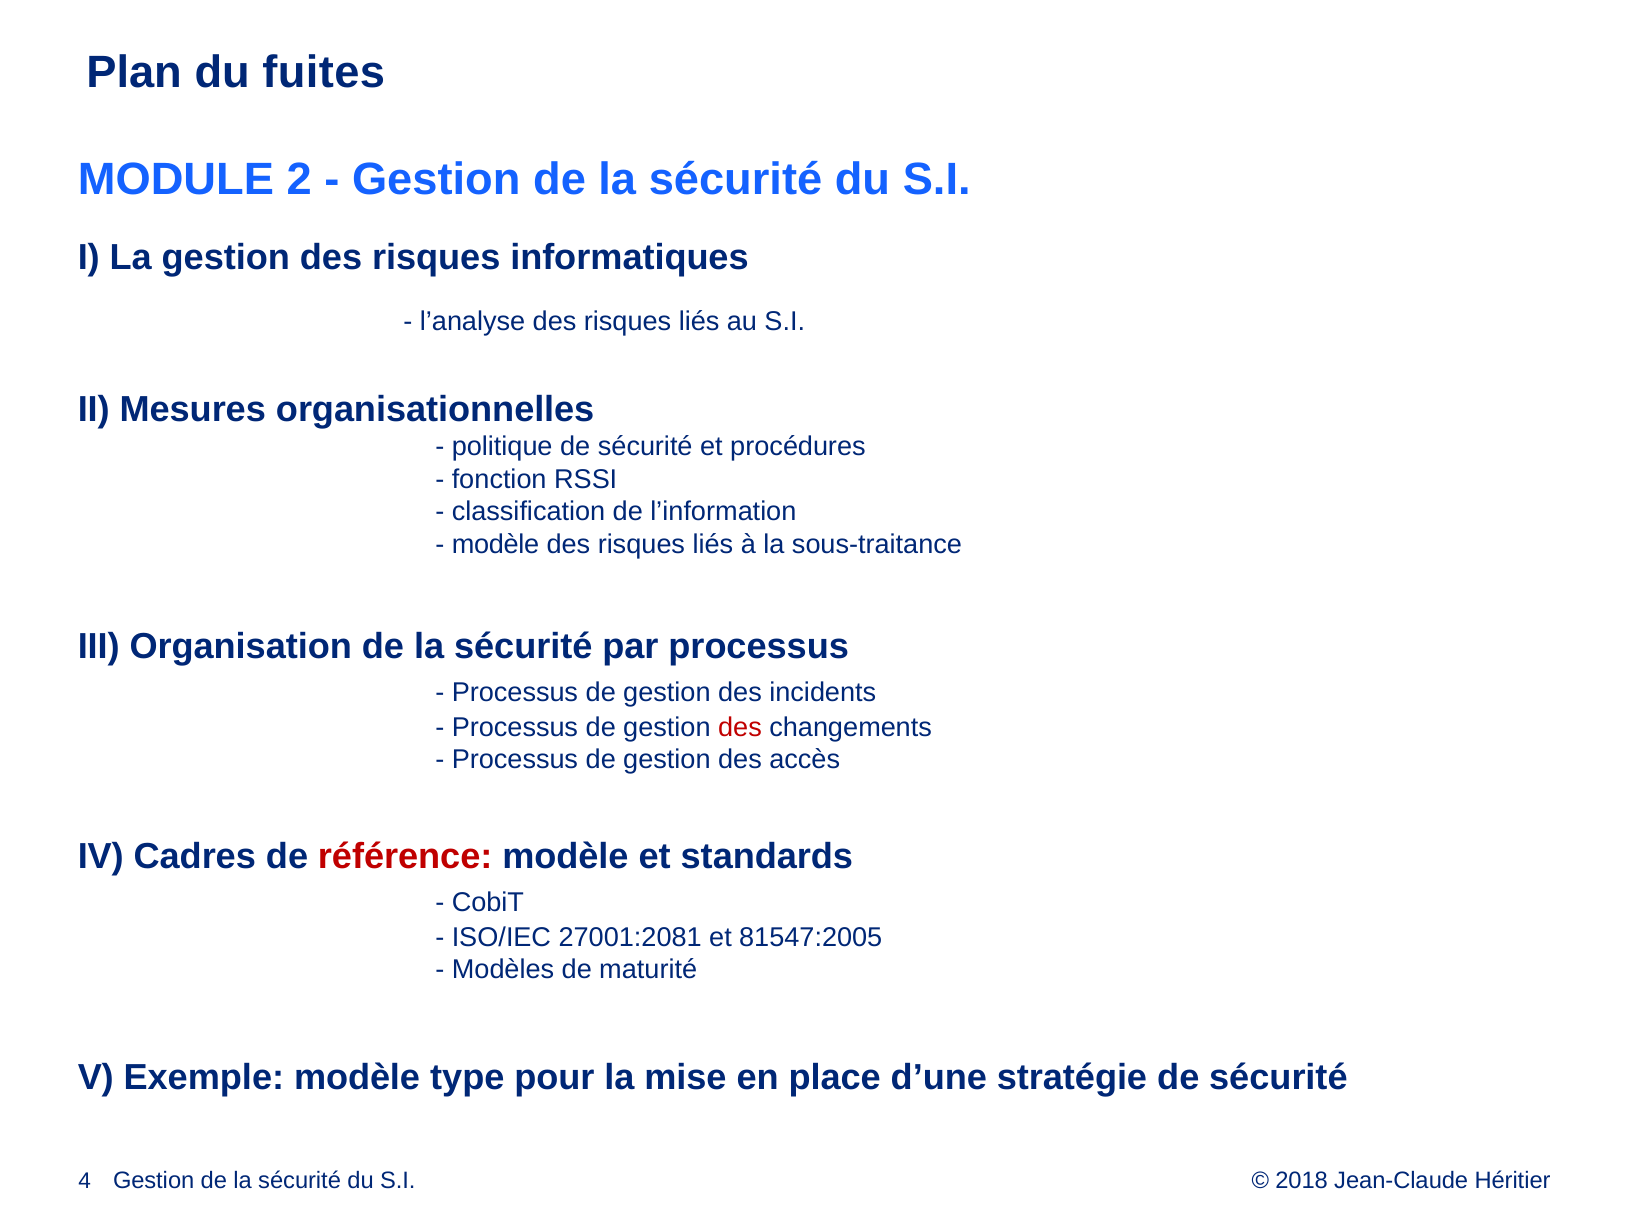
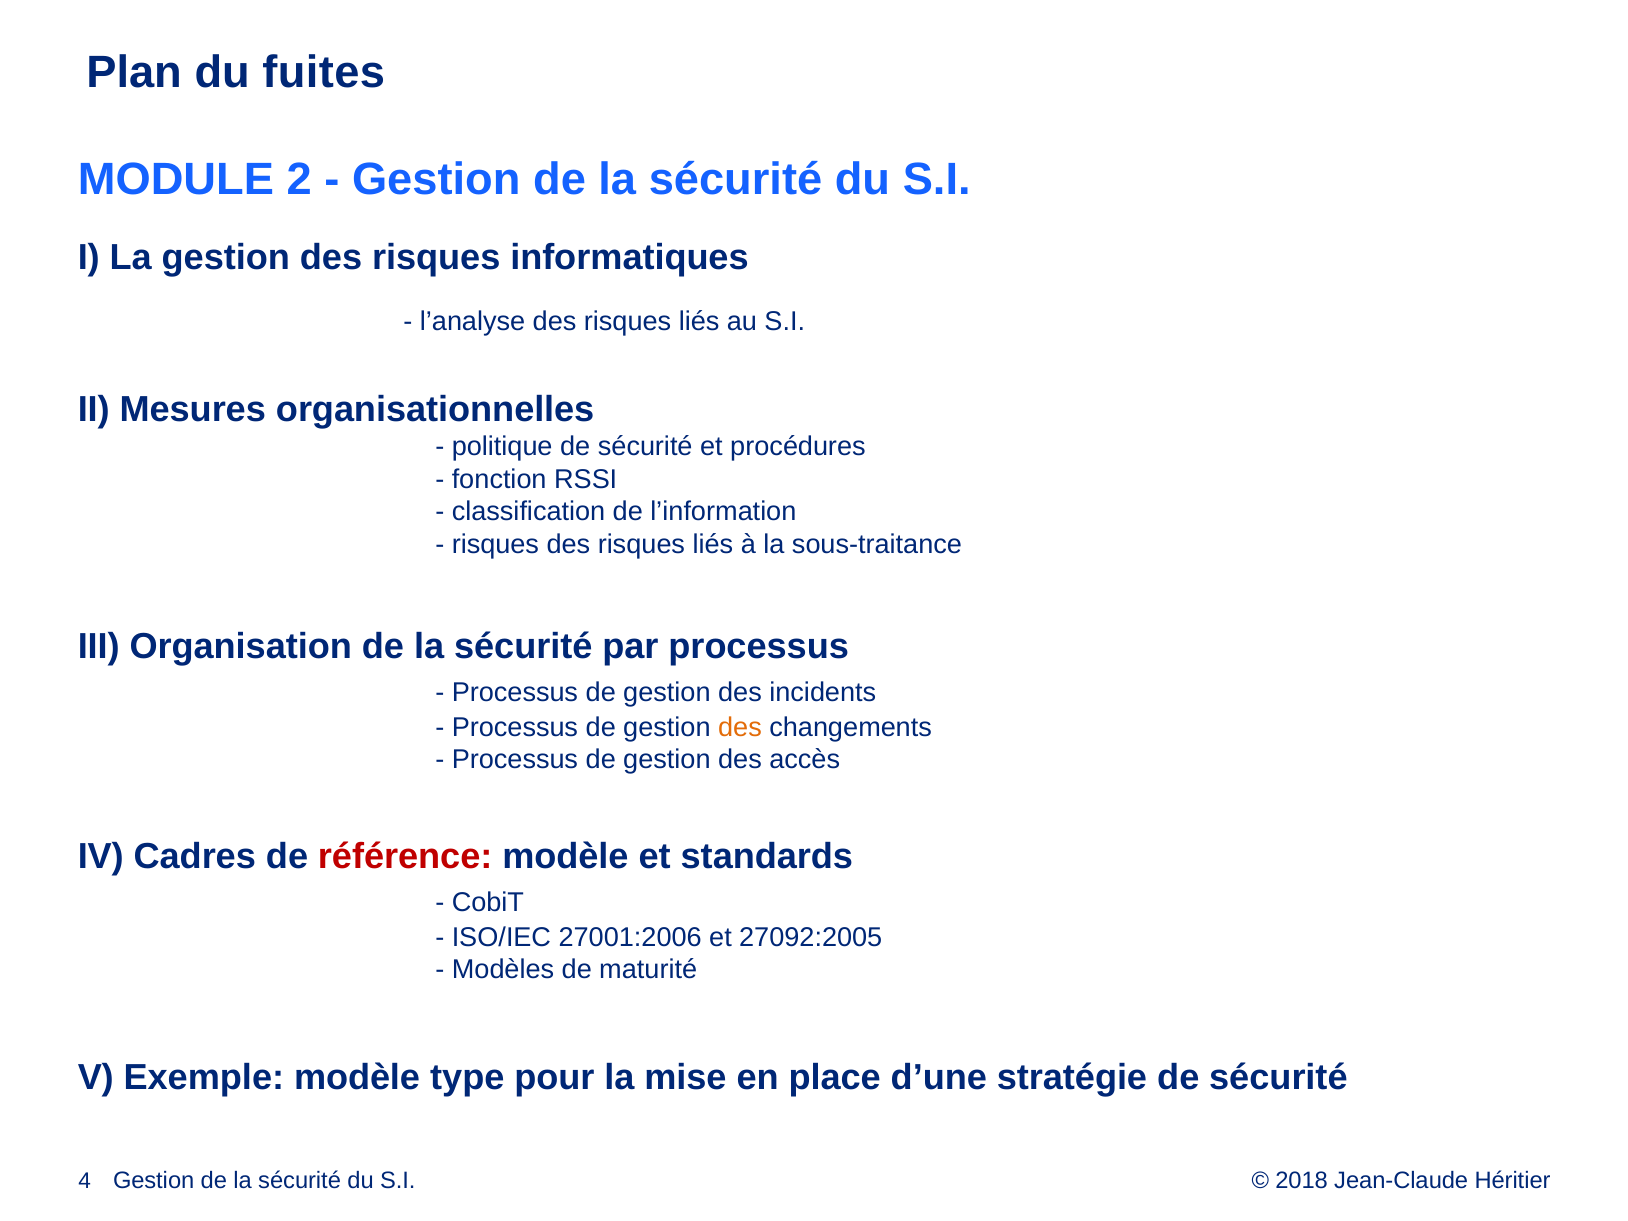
modèle at (496, 544): modèle -> risques
des at (740, 727) colour: red -> orange
27001:2081: 27001:2081 -> 27001:2006
81547:2005: 81547:2005 -> 27092:2005
